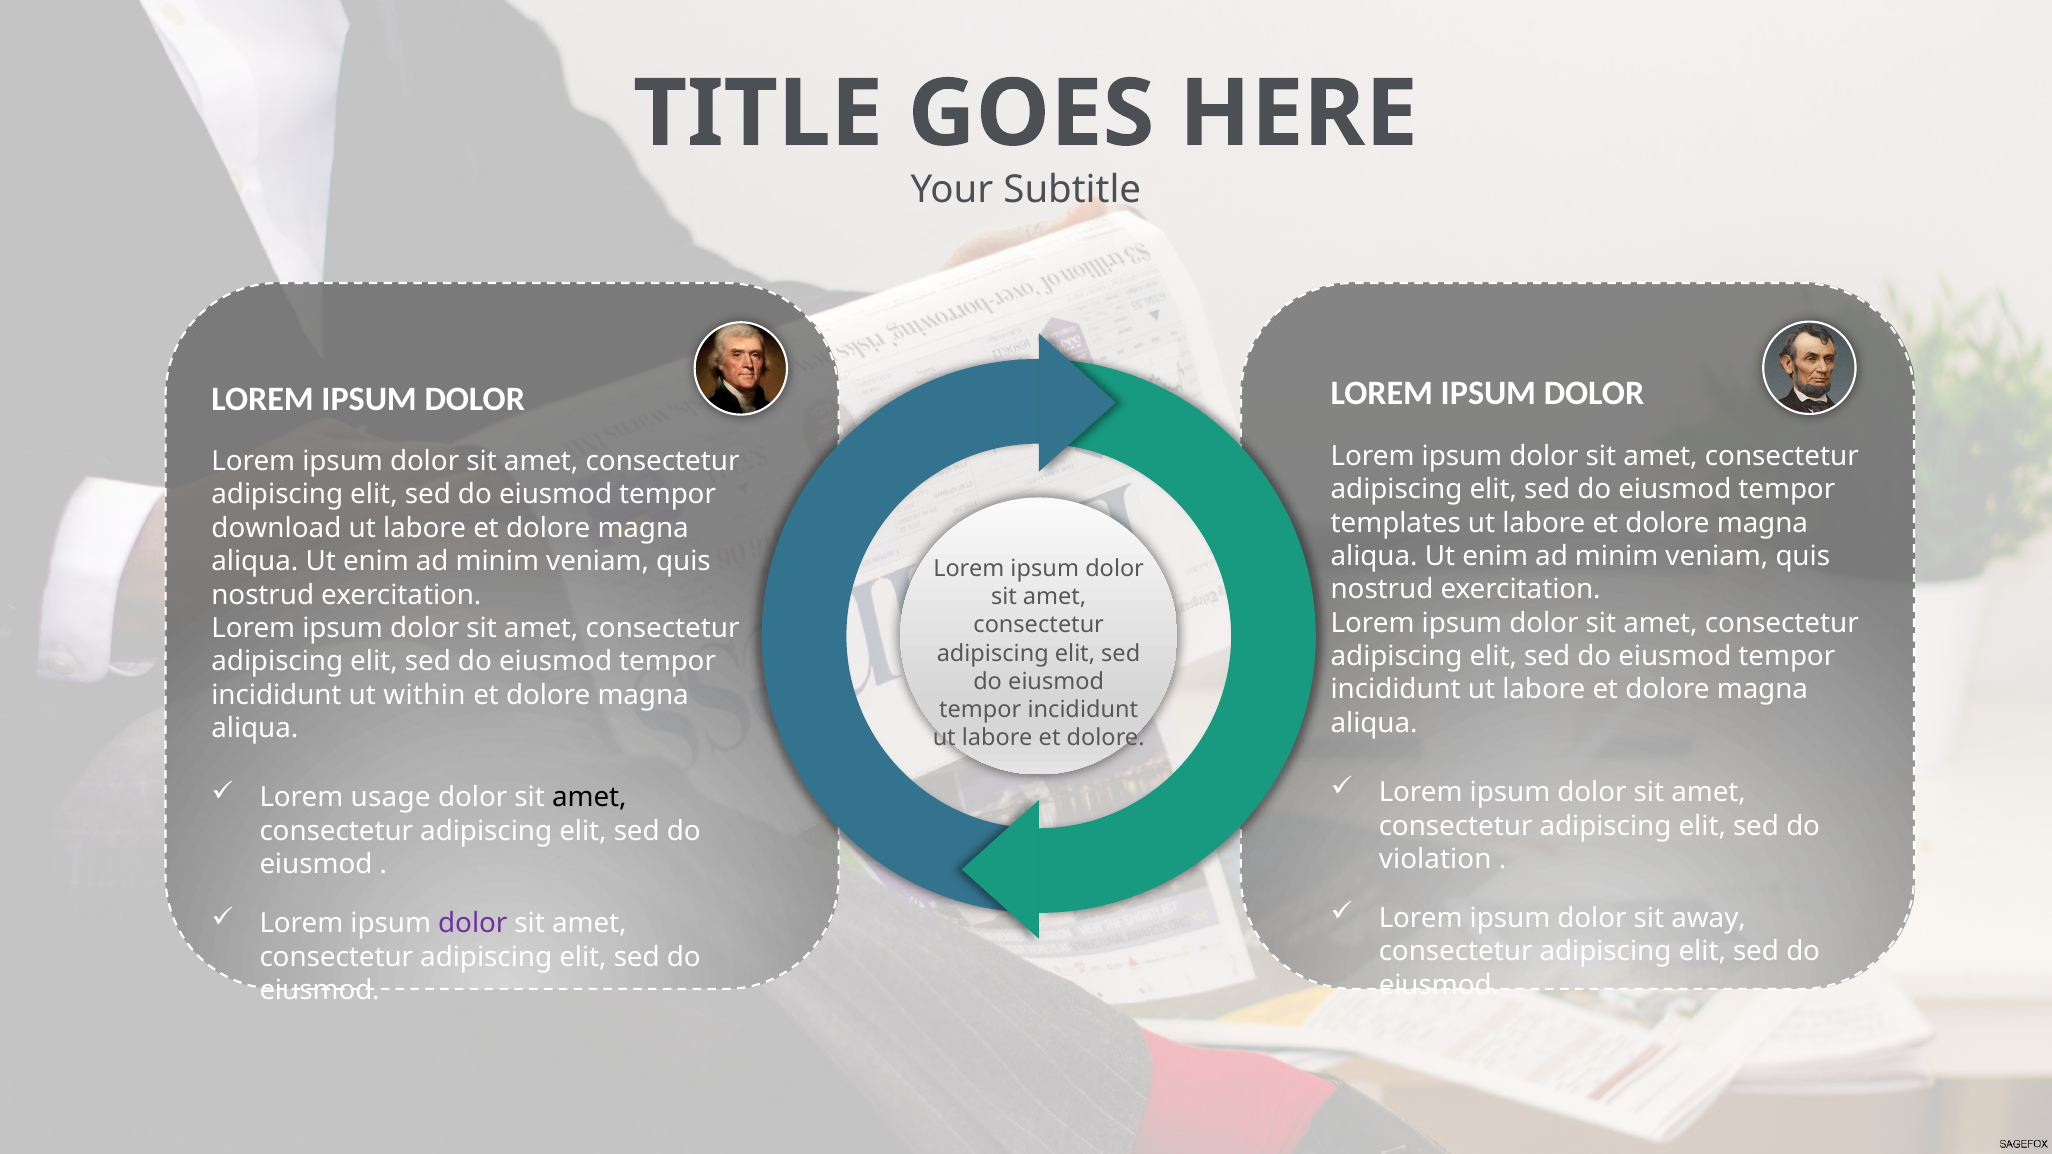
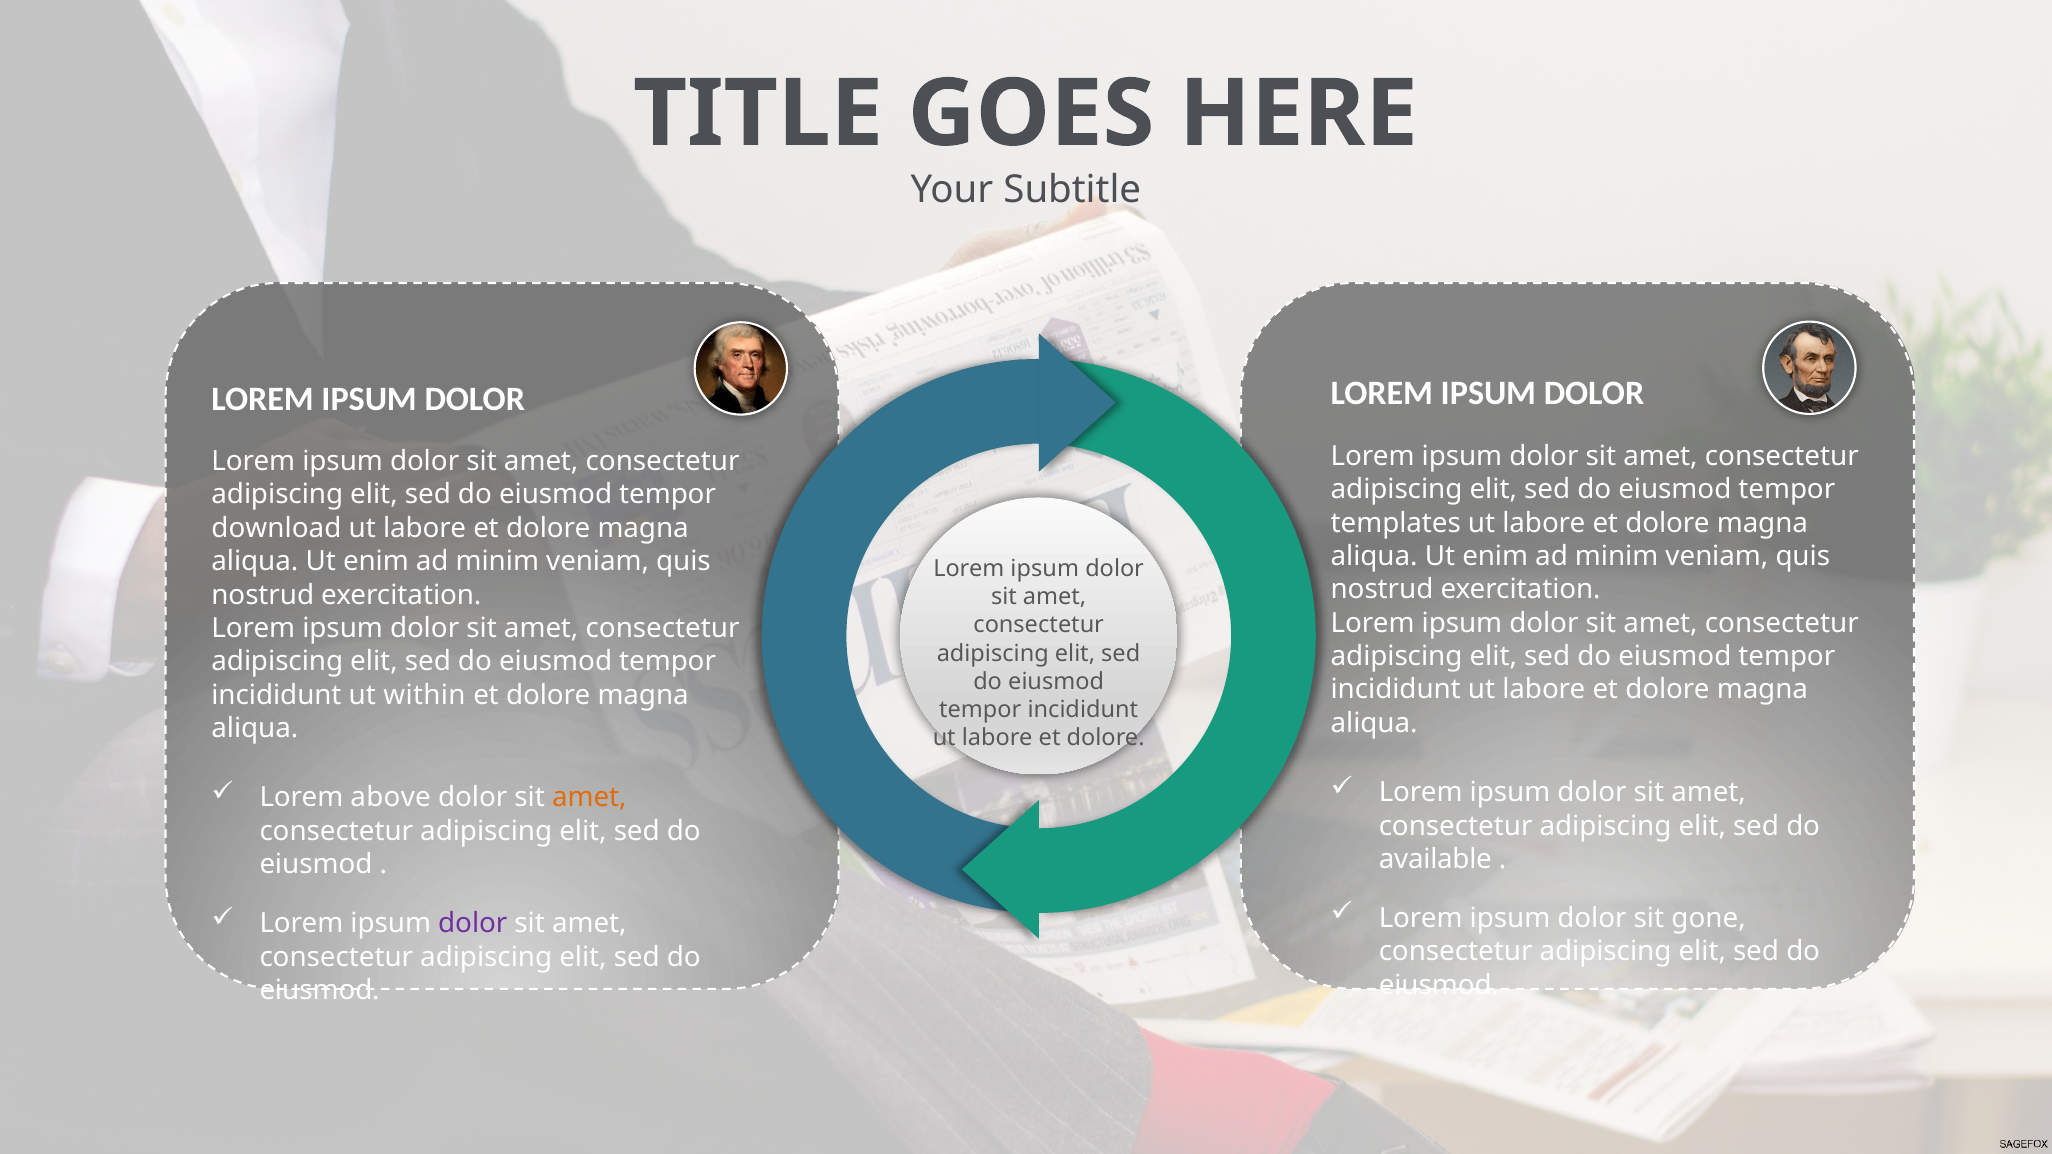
usage: usage -> above
amet at (589, 798) colour: black -> orange
violation: violation -> available
away: away -> gone
